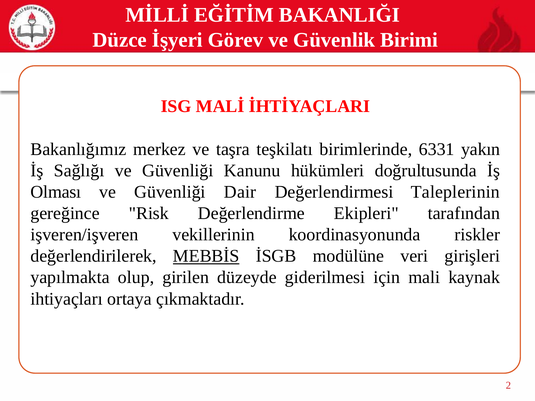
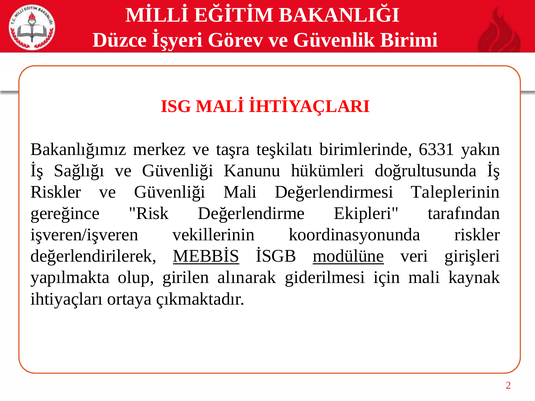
Olması at (56, 192): Olması -> Riskler
Güvenliği Dair: Dair -> Mali
modülüne underline: none -> present
düzeyde: düzeyde -> alınarak
